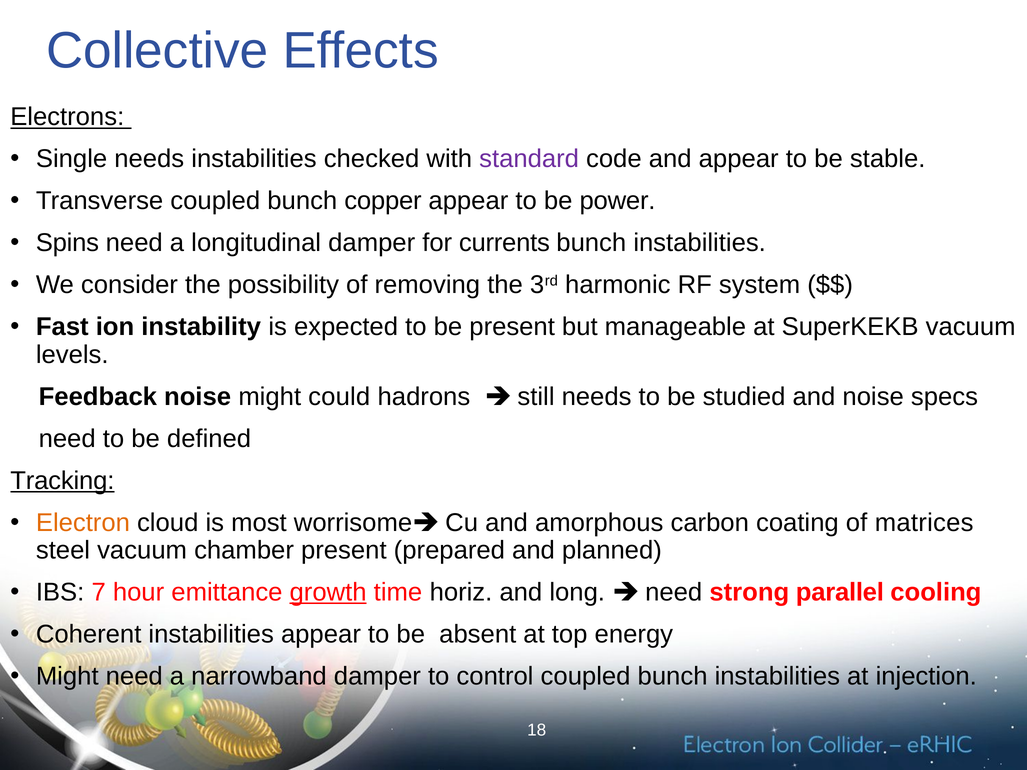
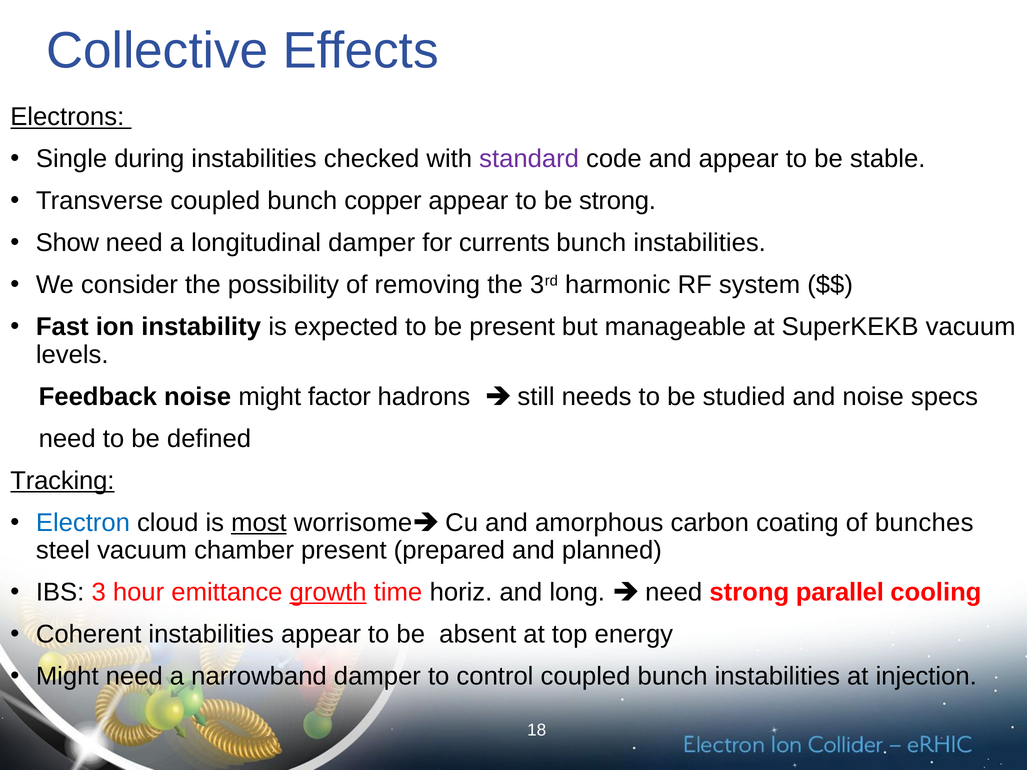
Single needs: needs -> during
be power: power -> strong
Spins: Spins -> Show
could: could -> factor
Electron colour: orange -> blue
most underline: none -> present
matrices: matrices -> bunches
7: 7 -> 3
